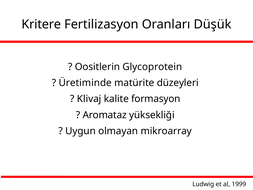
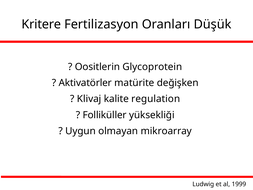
Üretiminde: Üretiminde -> Aktivatörler
düzeyleri: düzeyleri -> değişken
formasyon: formasyon -> regulation
Aromataz: Aromataz -> Folliküller
